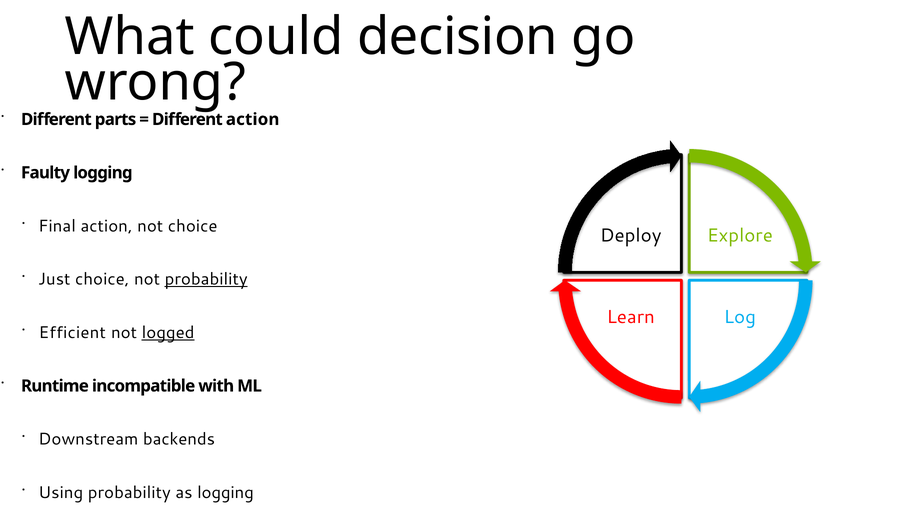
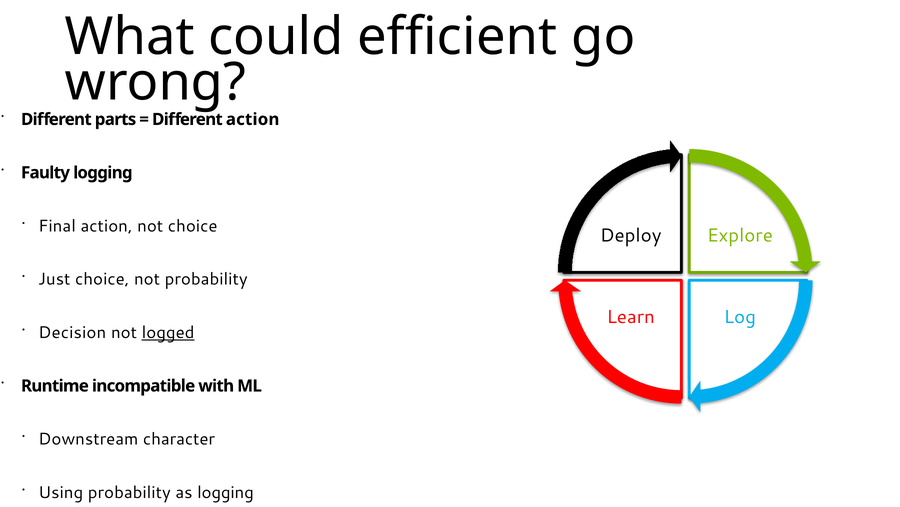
decision: decision -> efficient
probability at (206, 279) underline: present -> none
Efficient: Efficient -> Decision
backends: backends -> character
